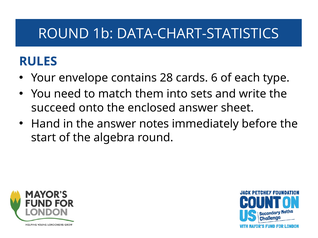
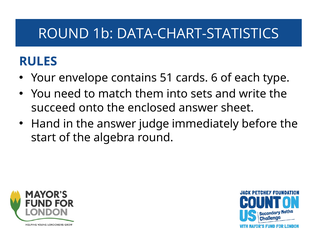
28: 28 -> 51
notes: notes -> judge
